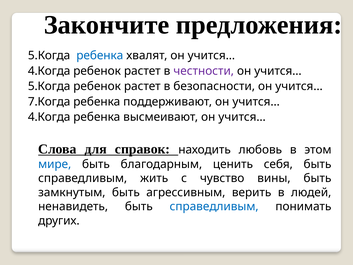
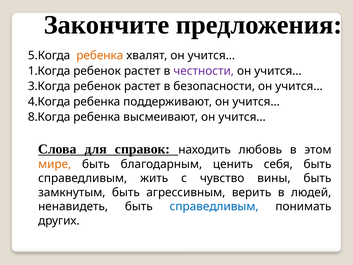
ребенка at (100, 56) colour: blue -> orange
4.Когда at (49, 71): 4.Когда -> 1.Когда
5.Когда at (49, 86): 5.Когда -> 3.Когда
7.Когда: 7.Когда -> 4.Когда
4.Когда at (49, 117): 4.Когда -> 8.Когда
мире colour: blue -> orange
